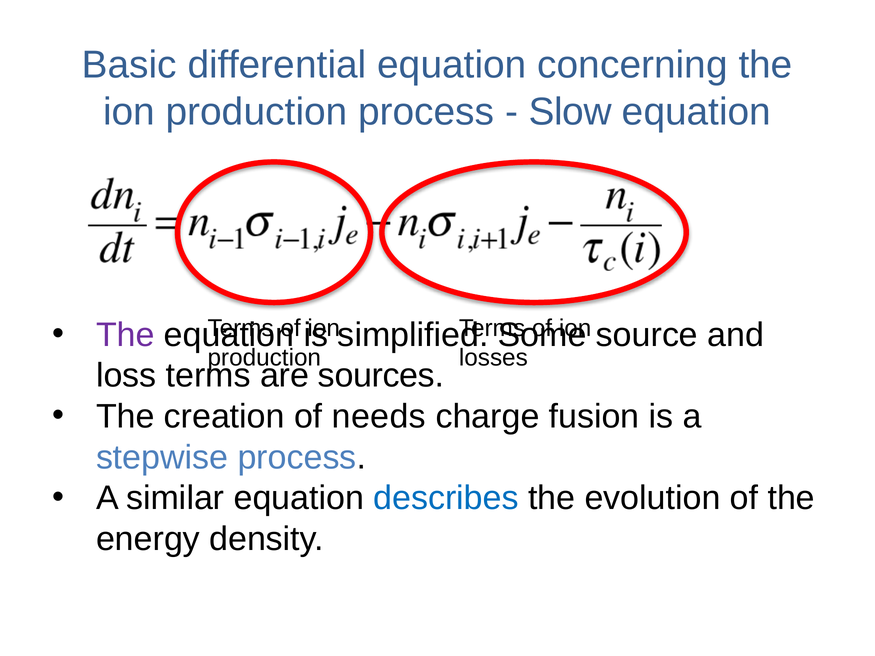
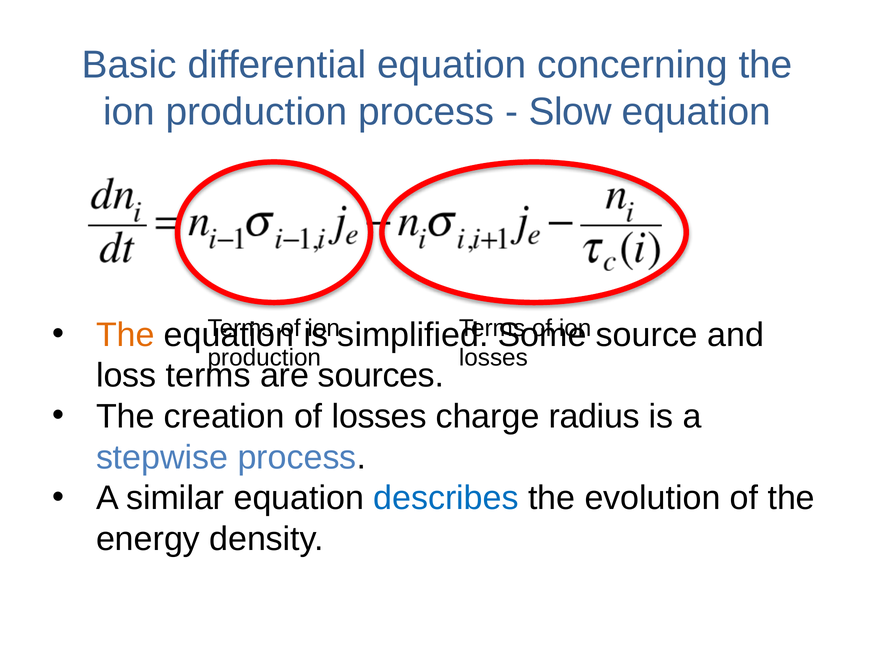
The at (125, 335) colour: purple -> orange
of needs: needs -> losses
fusion: fusion -> radius
